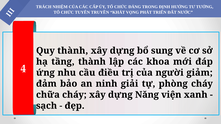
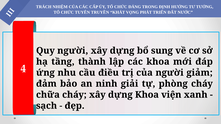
Quy thành: thành -> người
dựng Năng: Năng -> Khoa
